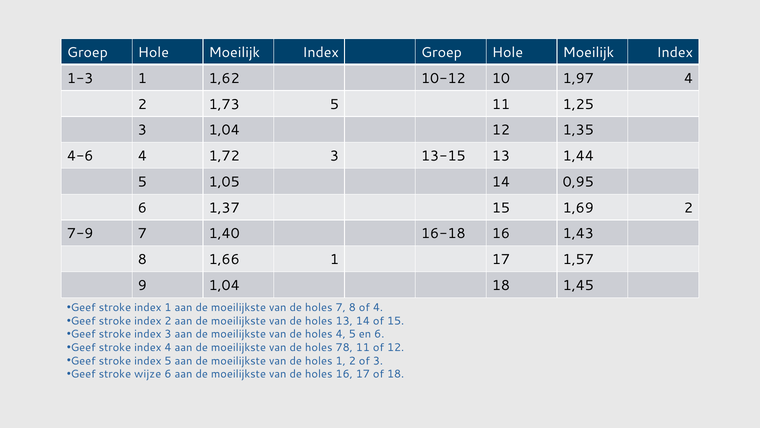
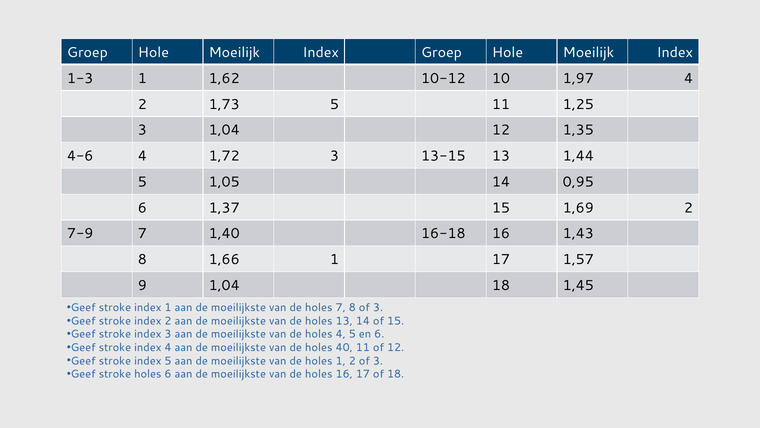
8 of 4: 4 -> 3
78: 78 -> 40
stroke wijze: wijze -> holes
